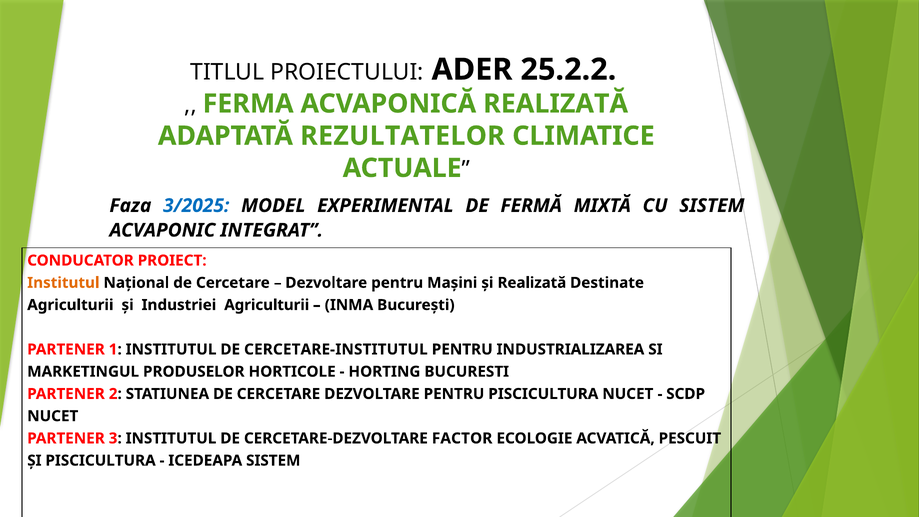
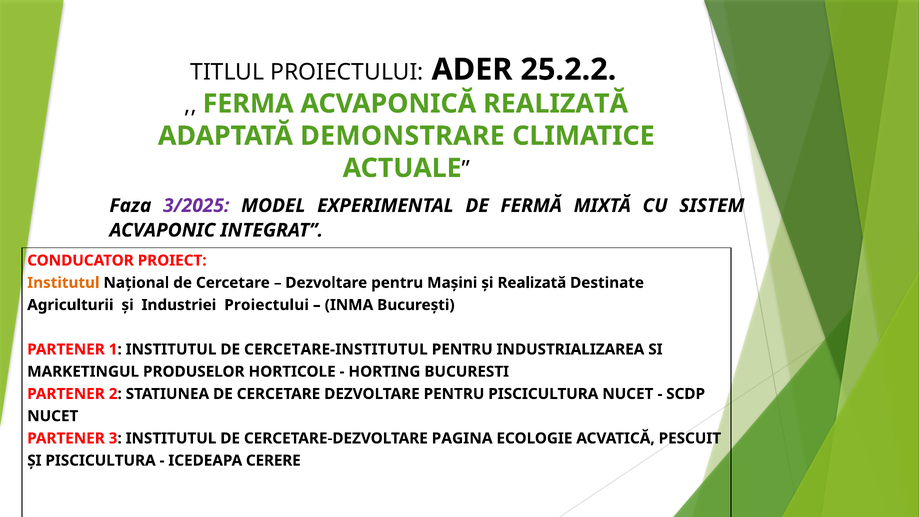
REZULTATELOR: REZULTATELOR -> DEMONSTRARE
3/2025 colour: blue -> purple
Industriei Agriculturii: Agriculturii -> Proiectului
FACTOR: FACTOR -> PAGINA
ICEDEAPA SISTEM: SISTEM -> CERERE
